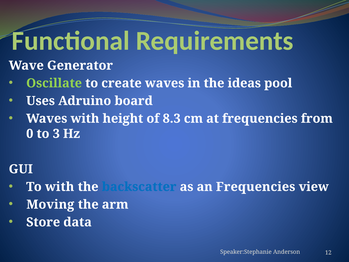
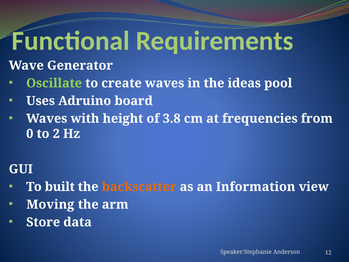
8.3: 8.3 -> 3.8
3: 3 -> 2
To with: with -> built
backscatter colour: blue -> orange
an Frequencies: Frequencies -> Information
